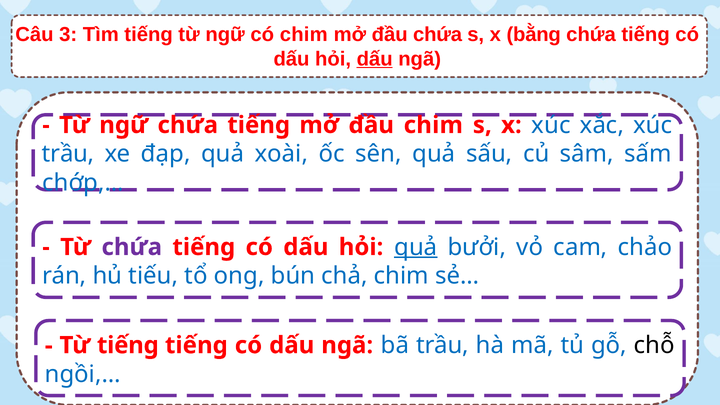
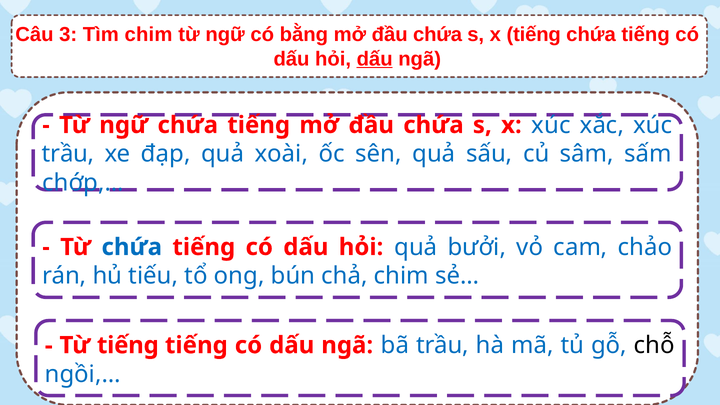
Tìm tiếng: tiếng -> chim
có chim: chim -> bằng
x bằng: bằng -> tiếng
tiếng mở đầu chim: chim -> chứa
chứa at (132, 247) colour: purple -> blue
quả at (416, 247) underline: present -> none
